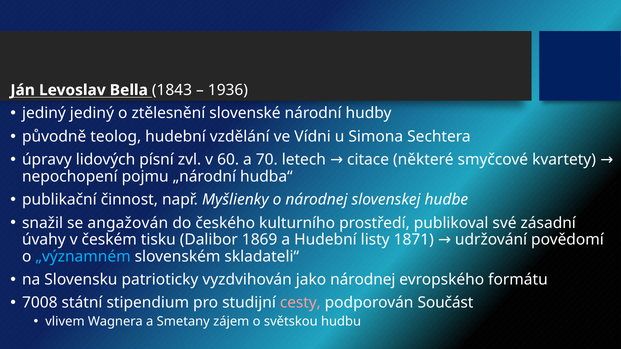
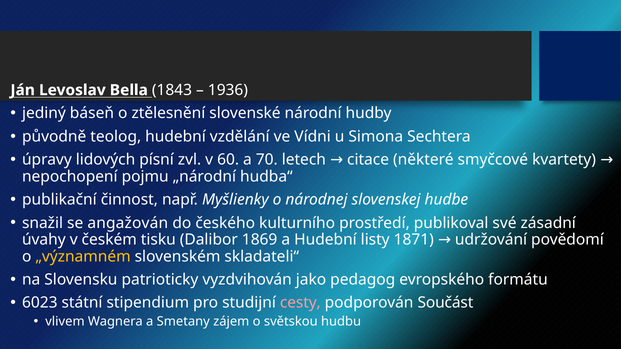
jediný jediný: jediný -> báseň
„významném colour: light blue -> yellow
jako národnej: národnej -> pedagog
7008: 7008 -> 6023
